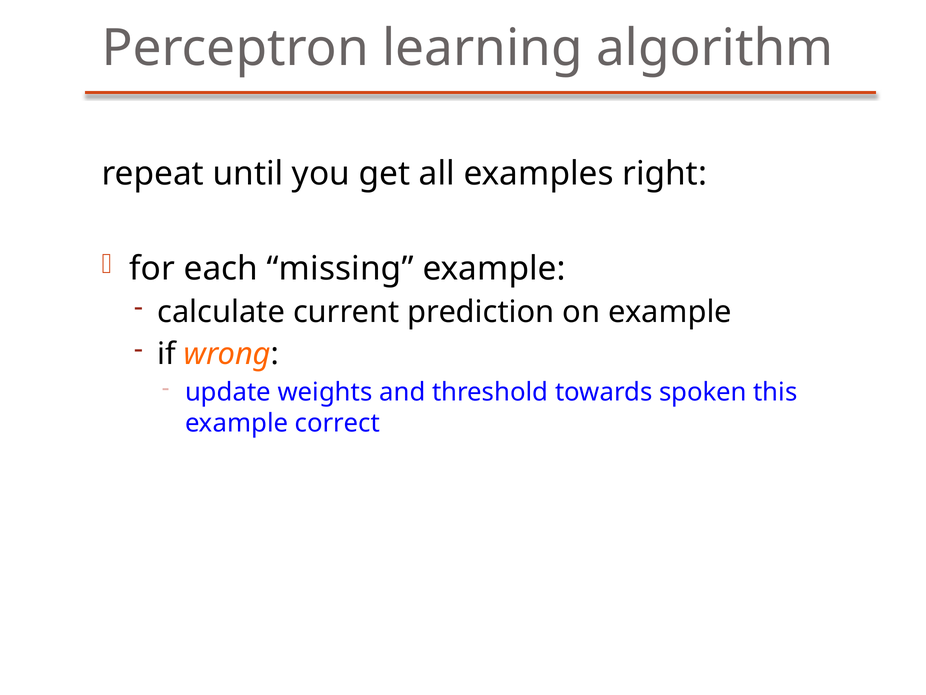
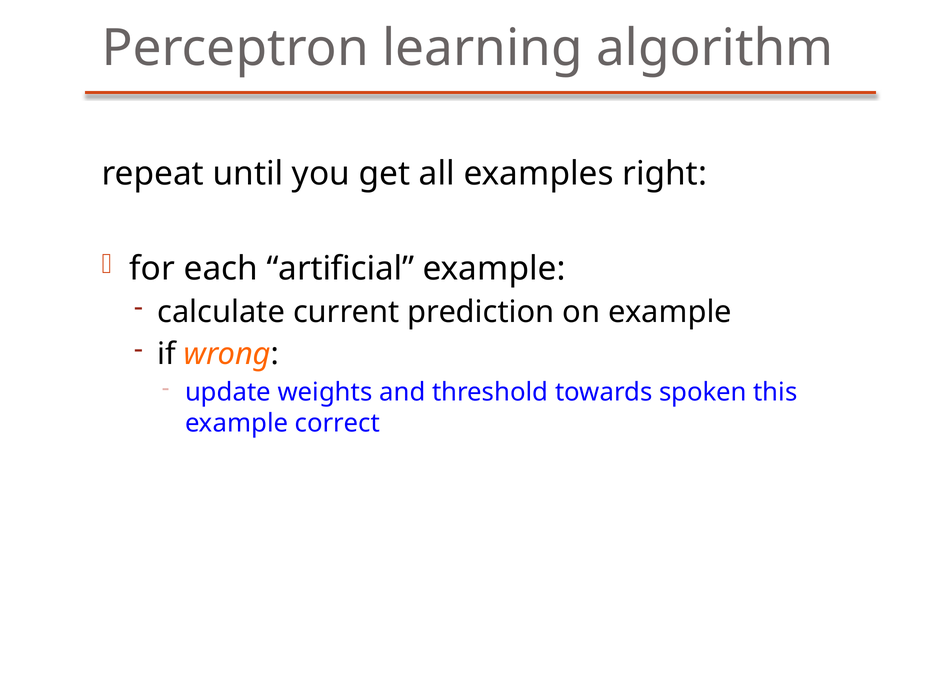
missing: missing -> artificial
